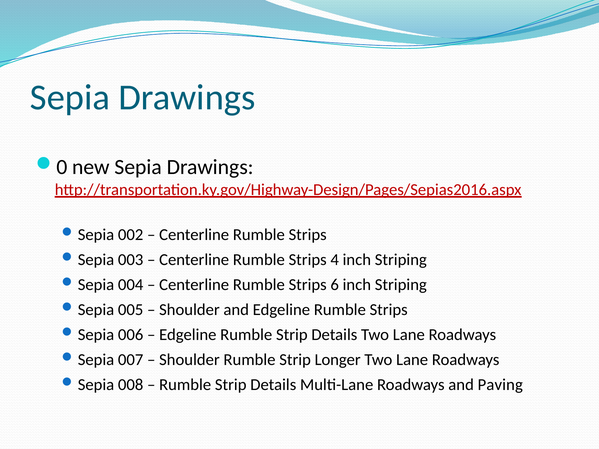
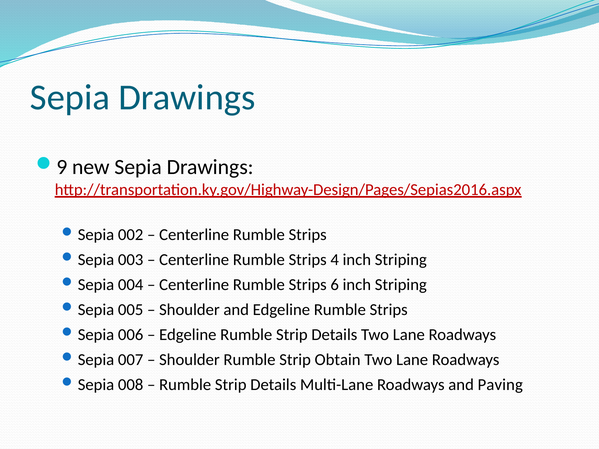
0: 0 -> 9
Longer: Longer -> Obtain
